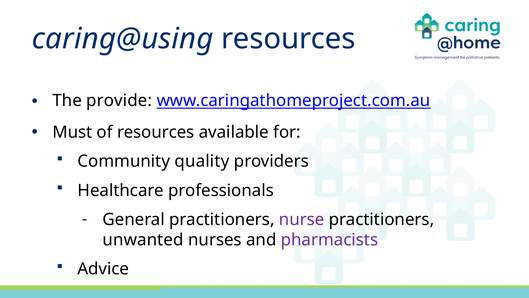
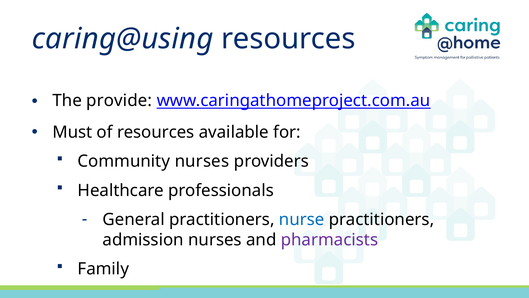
Community quality: quality -> nurses
nurse colour: purple -> blue
unwanted: unwanted -> admission
Advice: Advice -> Family
